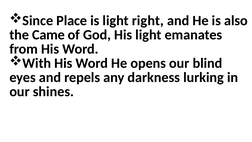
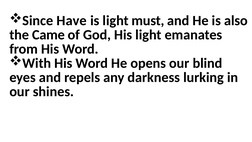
Place: Place -> Have
right: right -> must
